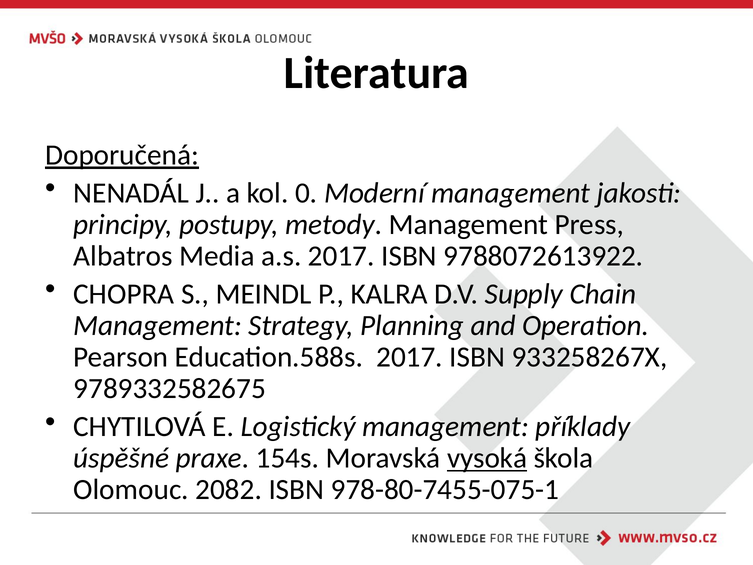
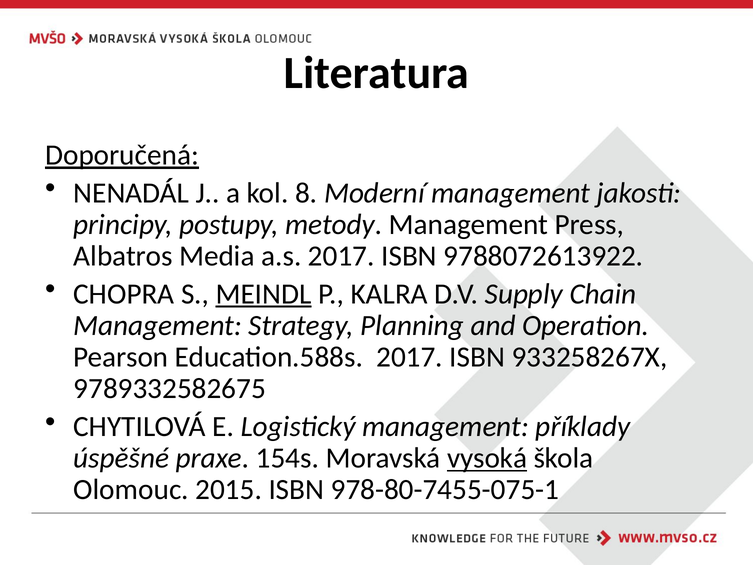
0: 0 -> 8
MEINDL underline: none -> present
2082: 2082 -> 2015
